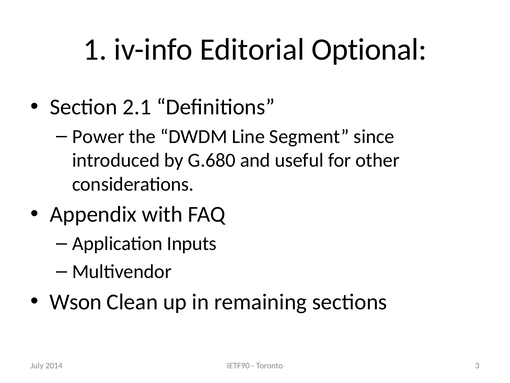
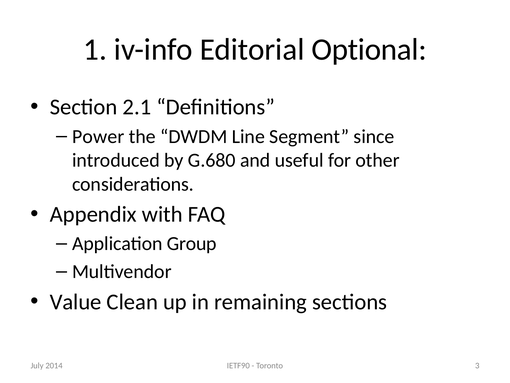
Inputs: Inputs -> Group
Wson: Wson -> Value
